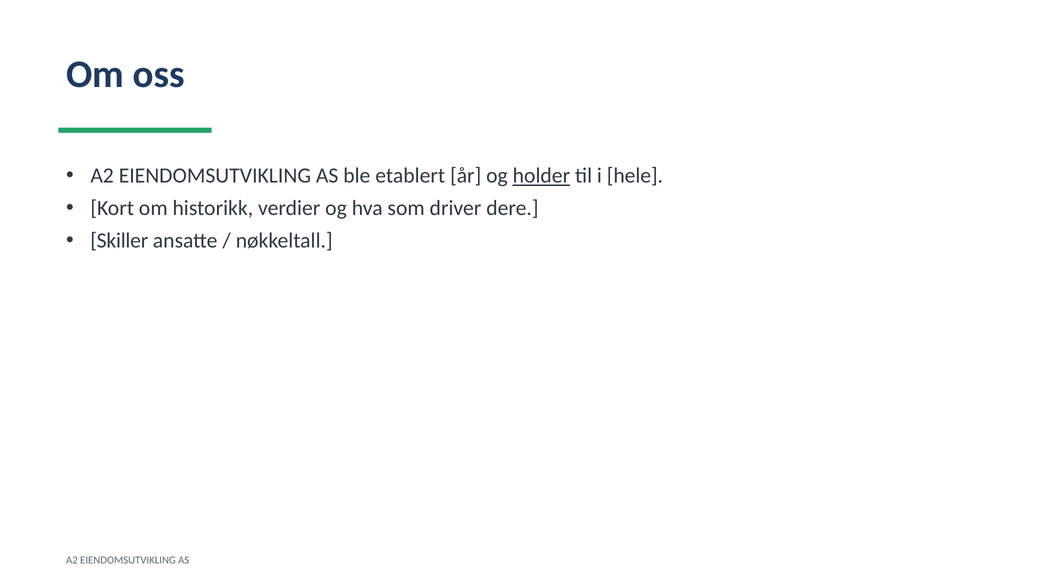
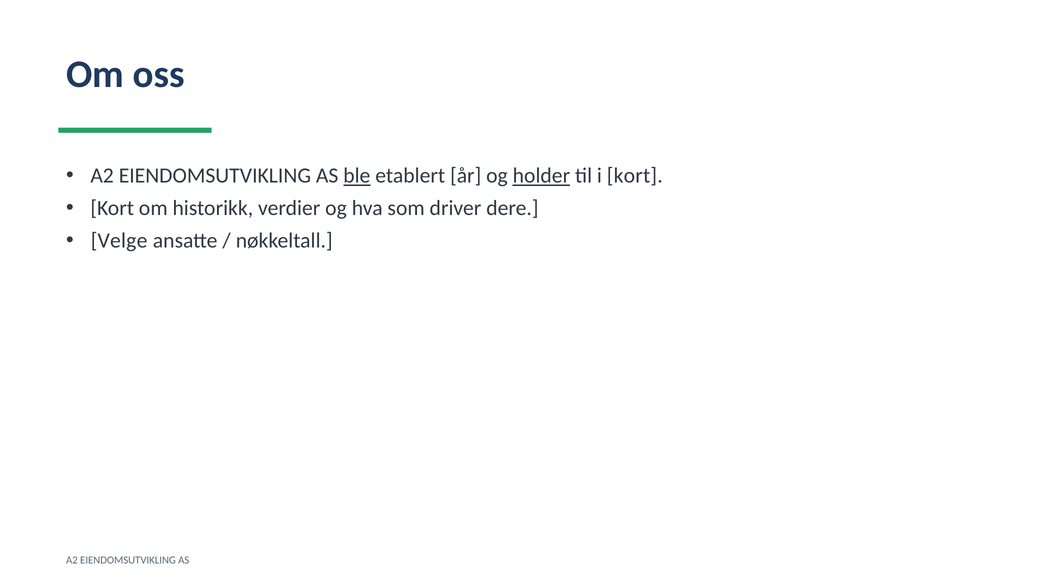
ble underline: none -> present
i hele: hele -> kort
Skiller: Skiller -> Velge
